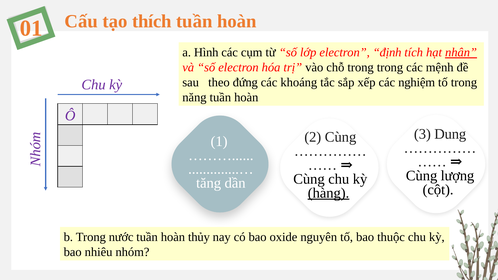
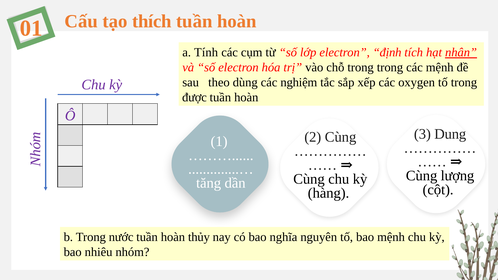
Hình: Hình -> Tính
đứng: đứng -> dùng
khoáng: khoáng -> nghiệm
nghiệm: nghiệm -> oxygen
năng: năng -> được
hàng underline: present -> none
oxide: oxide -> nghĩa
bao thuộc: thuộc -> mệnh
